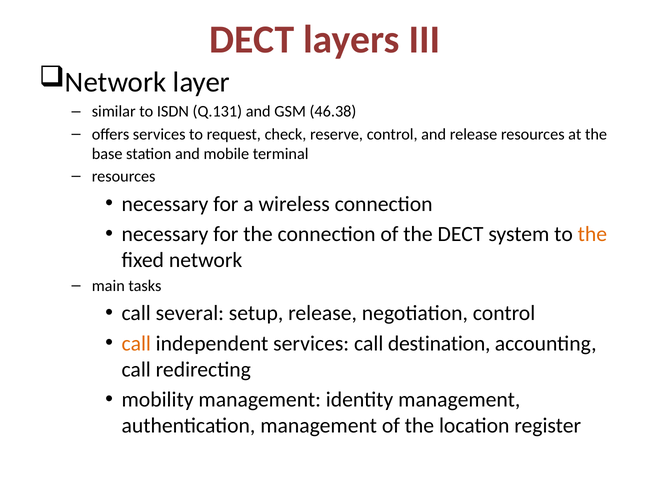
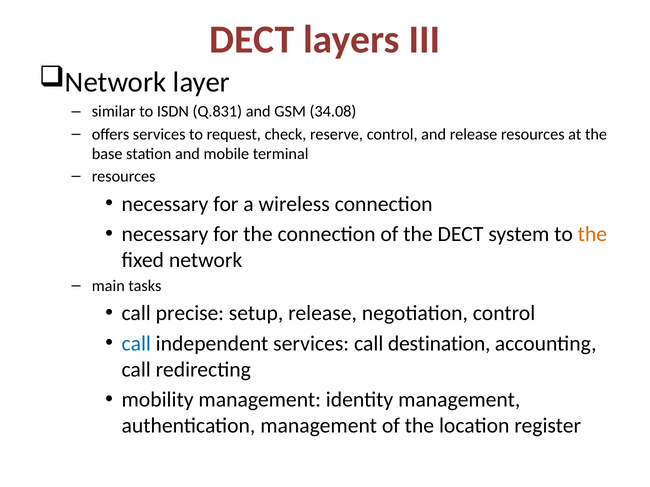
Q.131: Q.131 -> Q.831
46.38: 46.38 -> 34.08
several: several -> precise
call at (136, 344) colour: orange -> blue
